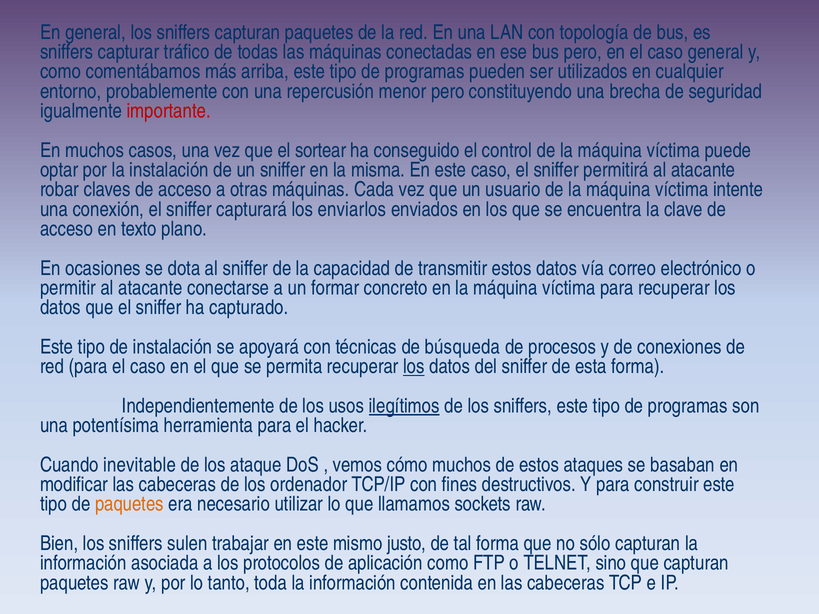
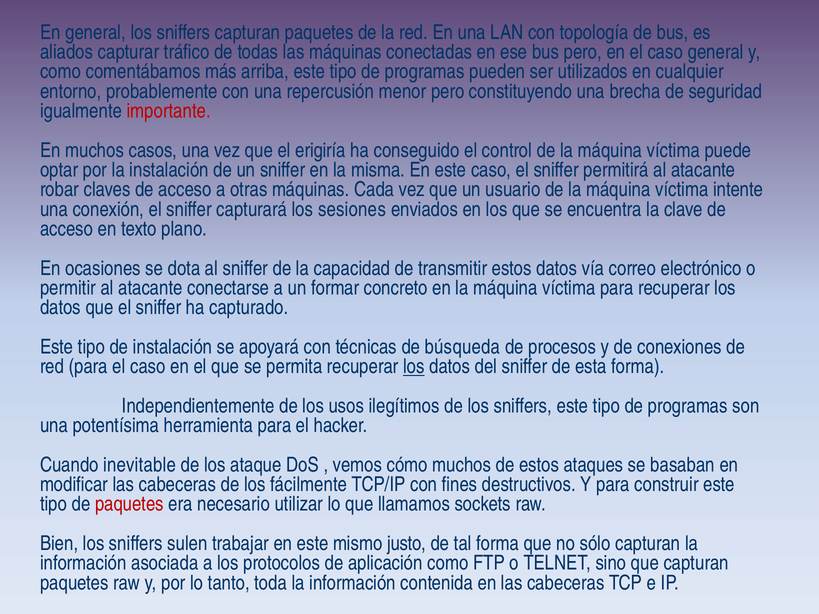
sniffers at (67, 52): sniffers -> aliados
sortear: sortear -> erigiría
enviarlos: enviarlos -> sesiones
ilegítimos underline: present -> none
ordenador: ordenador -> fácilmente
paquetes at (129, 504) colour: orange -> red
